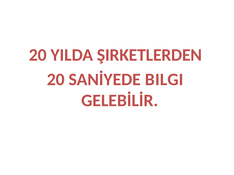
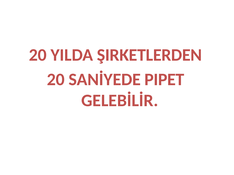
BILGI: BILGI -> PIPET
